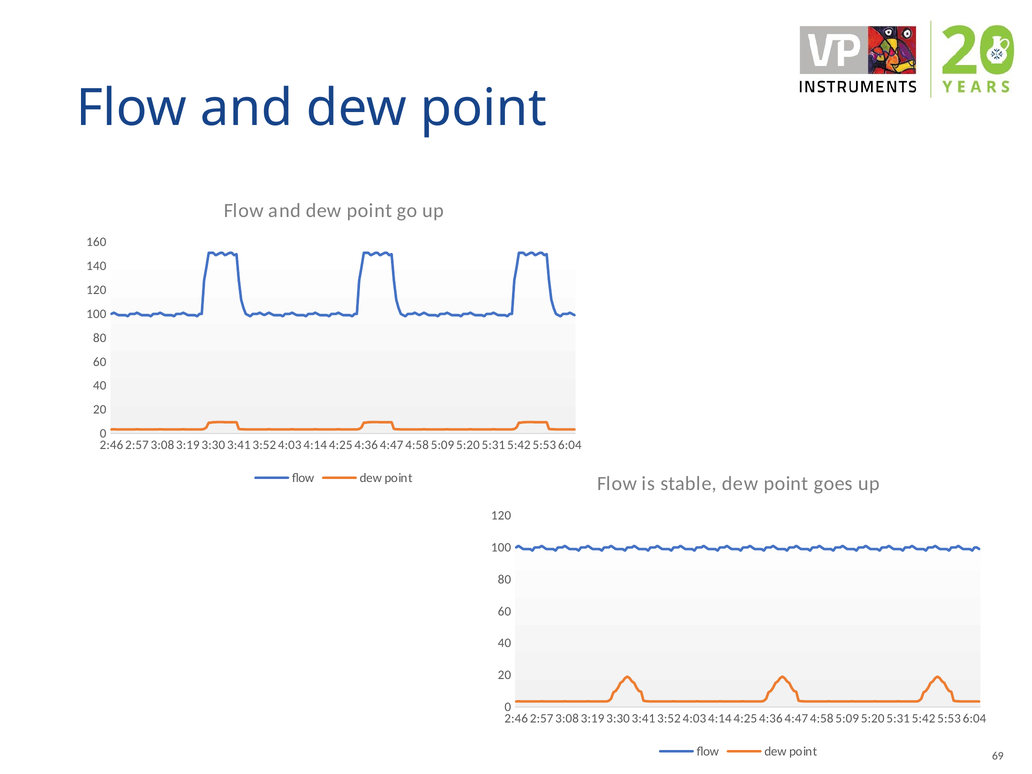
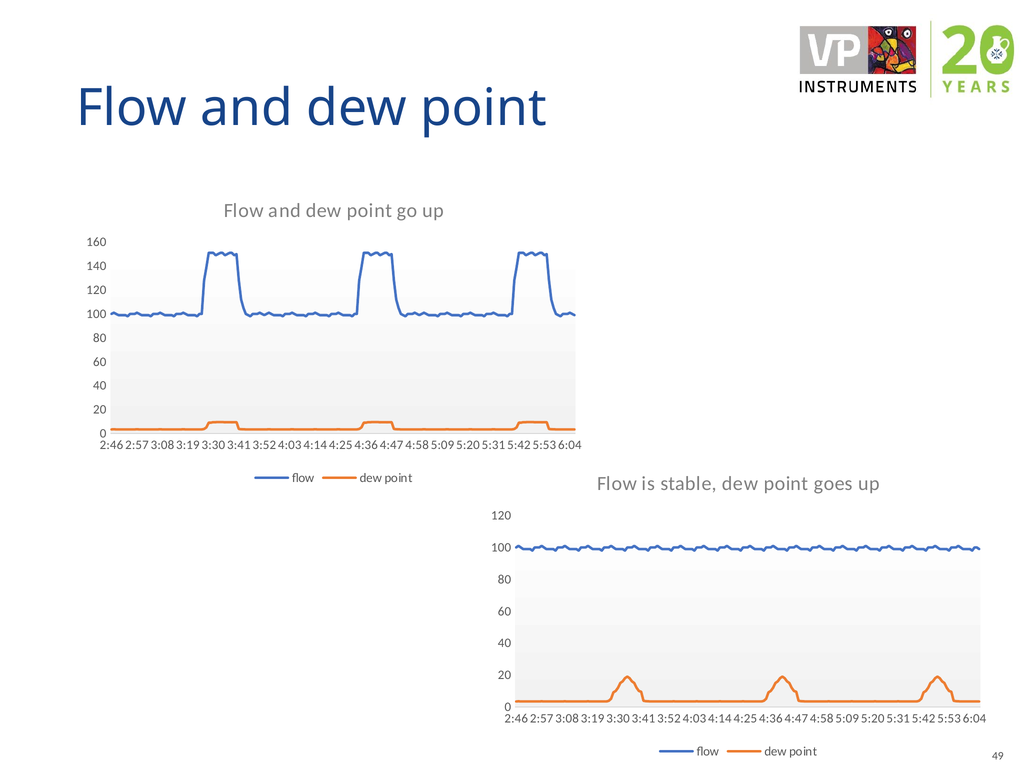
69: 69 -> 49
